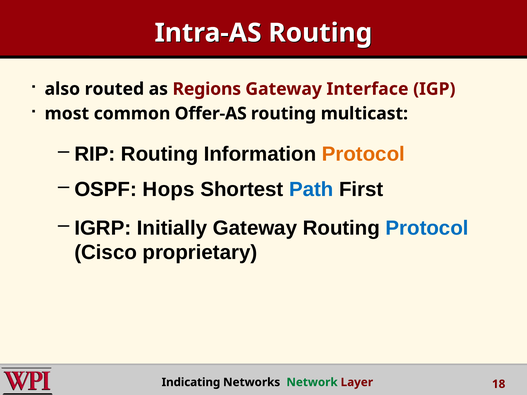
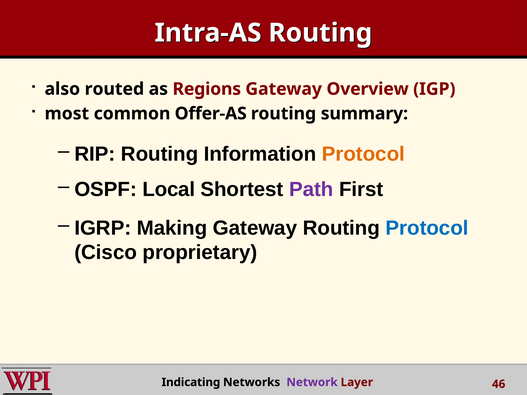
Interface: Interface -> Overview
multicast: multicast -> summary
Hops: Hops -> Local
Path colour: blue -> purple
Initially: Initially -> Making
Network colour: green -> purple
18: 18 -> 46
